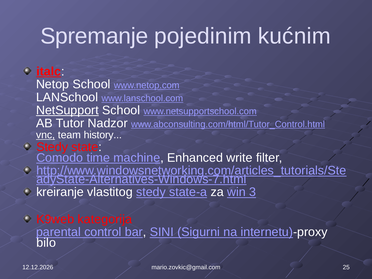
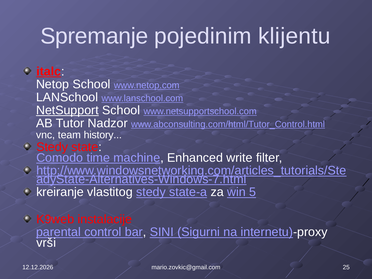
kućnim: kućnim -> klijentu
vnc underline: present -> none
3: 3 -> 5
kategorija: kategorija -> instalacije
bilo: bilo -> vrši
